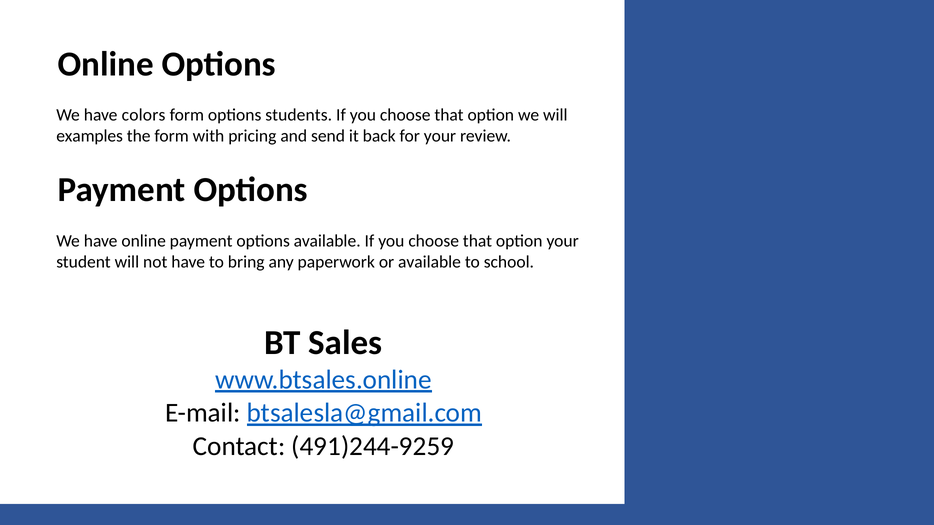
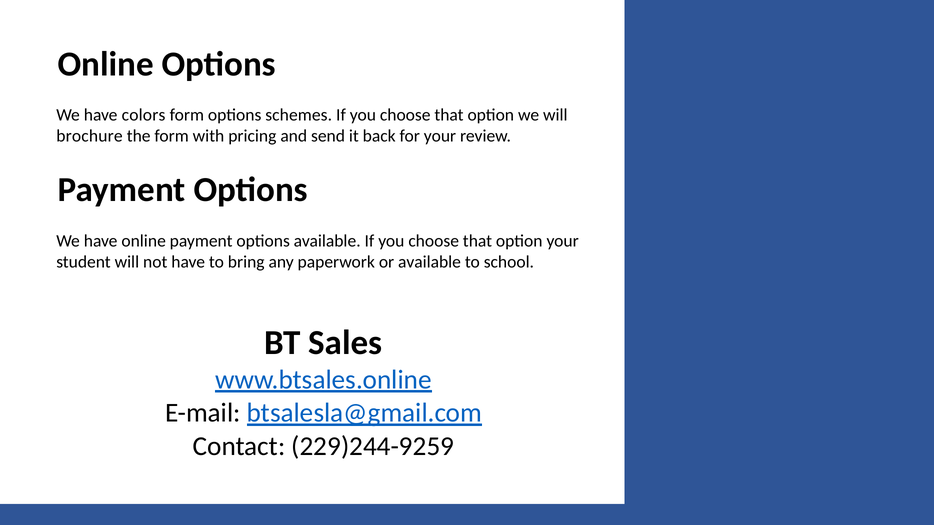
students: students -> schemes
examples: examples -> brochure
491)244-9259: 491)244-9259 -> 229)244-9259
